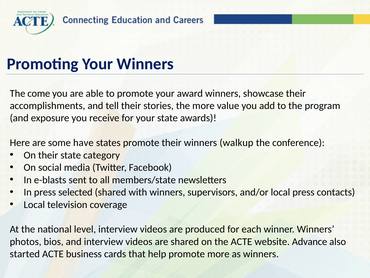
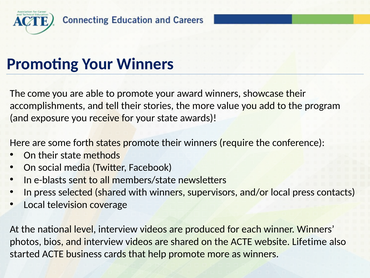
have: have -> forth
walkup: walkup -> require
category: category -> methods
Advance: Advance -> Lifetime
